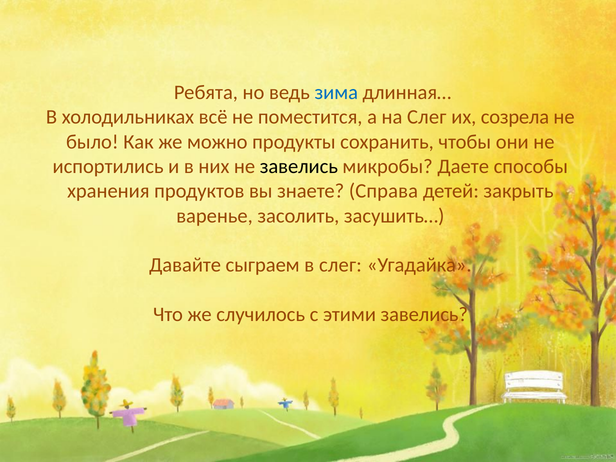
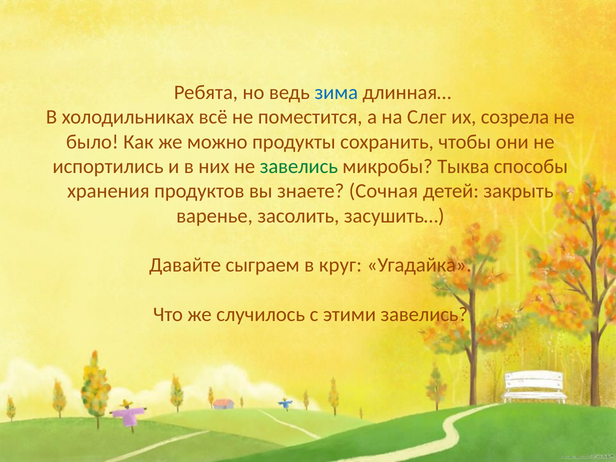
завелись at (299, 166) colour: black -> green
Даете: Даете -> Тыква
Справа: Справа -> Сочная
в слег: слег -> круг
